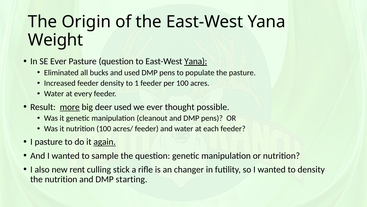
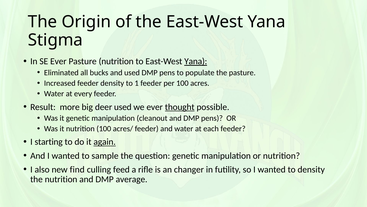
Weight: Weight -> Stigma
Pasture question: question -> nutrition
more underline: present -> none
thought underline: none -> present
I pasture: pasture -> starting
rent: rent -> find
stick: stick -> feed
starting: starting -> average
